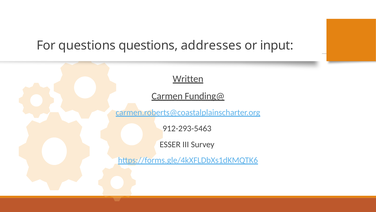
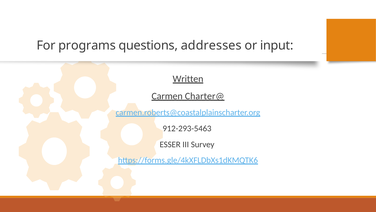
For questions: questions -> programs
Funding@: Funding@ -> Charter@
